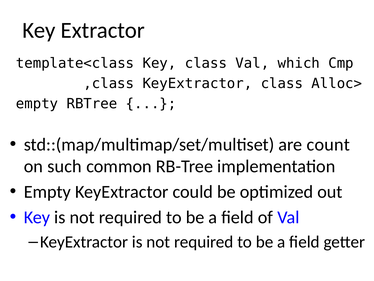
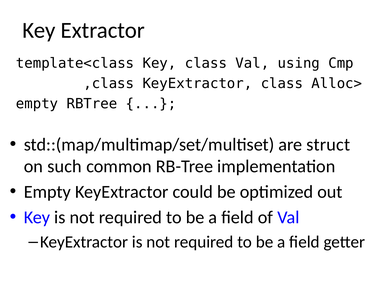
which: which -> using
count: count -> struct
